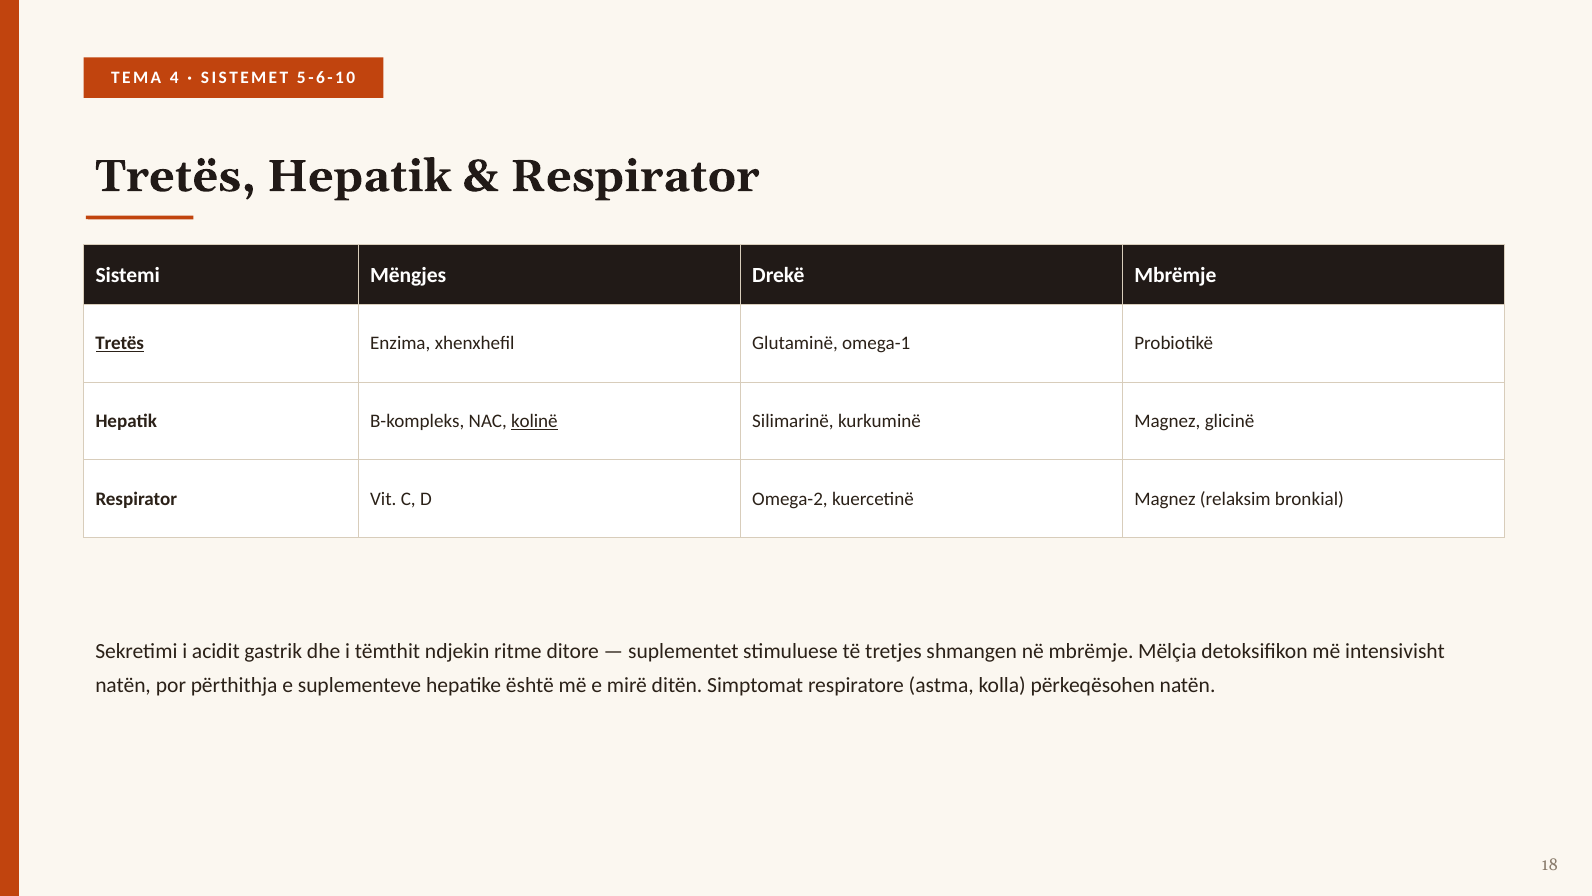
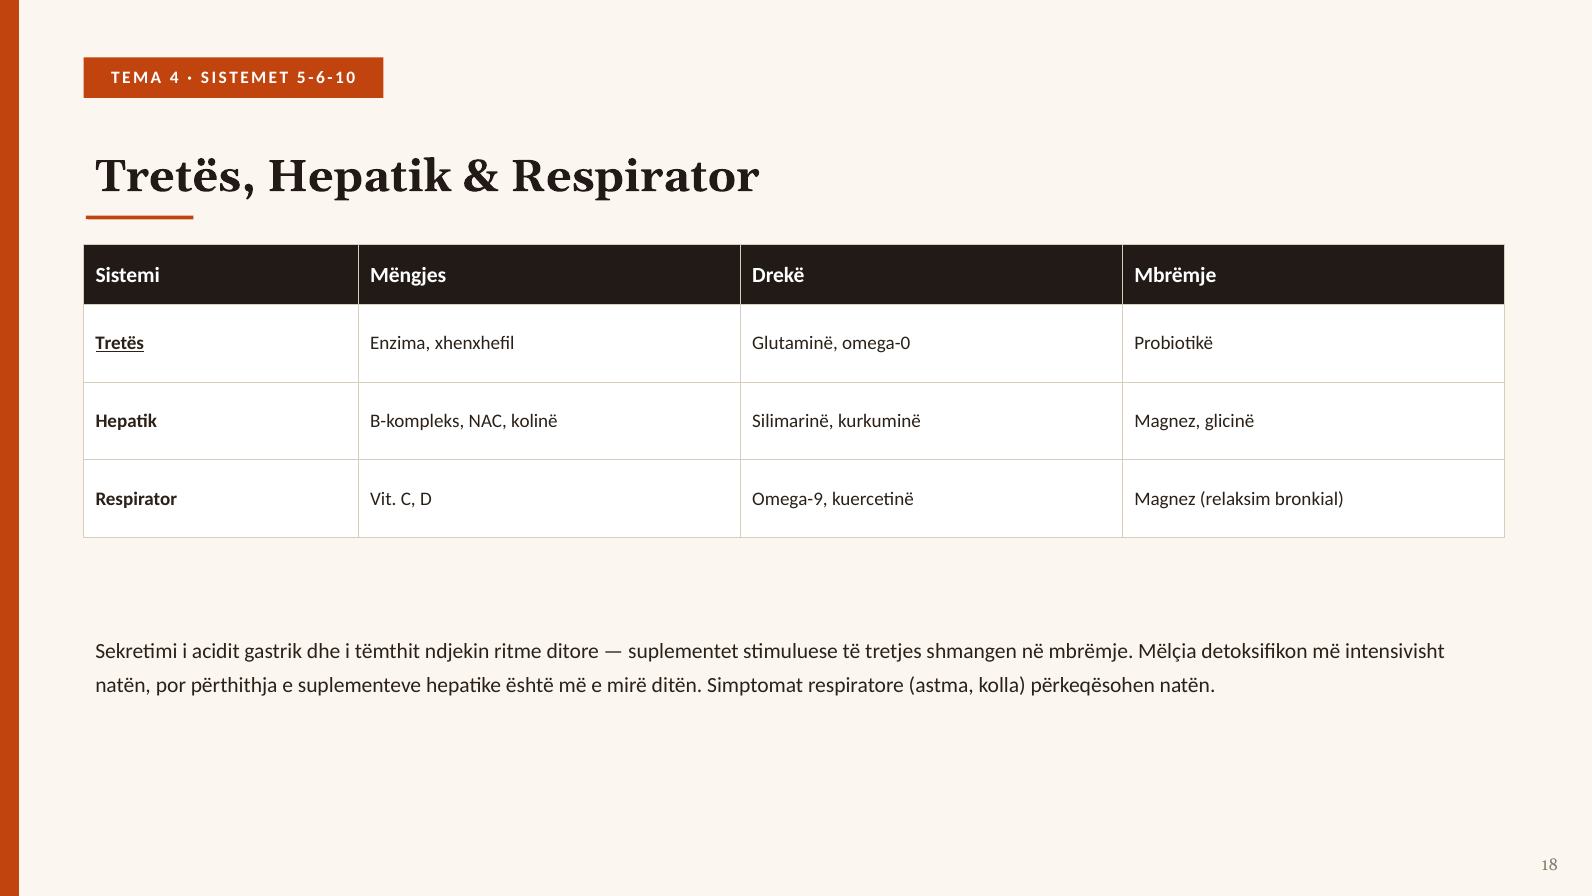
omega-1: omega-1 -> omega-0
kolinë underline: present -> none
Omega-2: Omega-2 -> Omega-9
